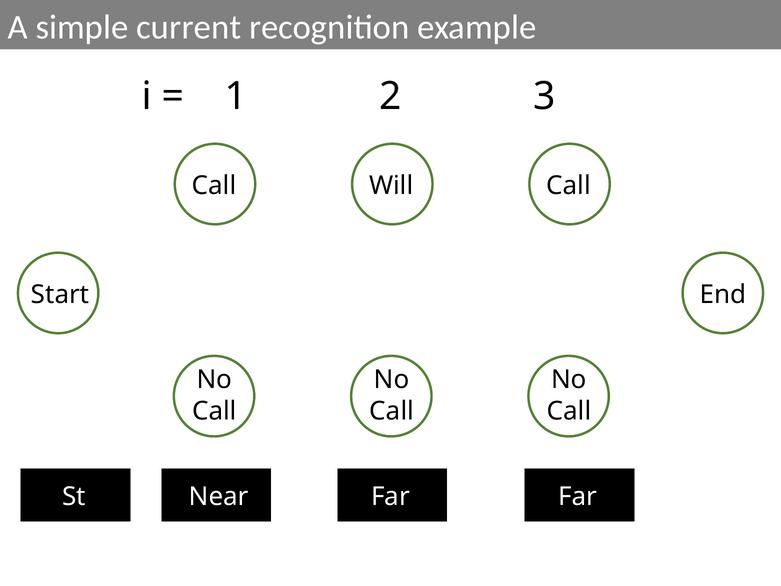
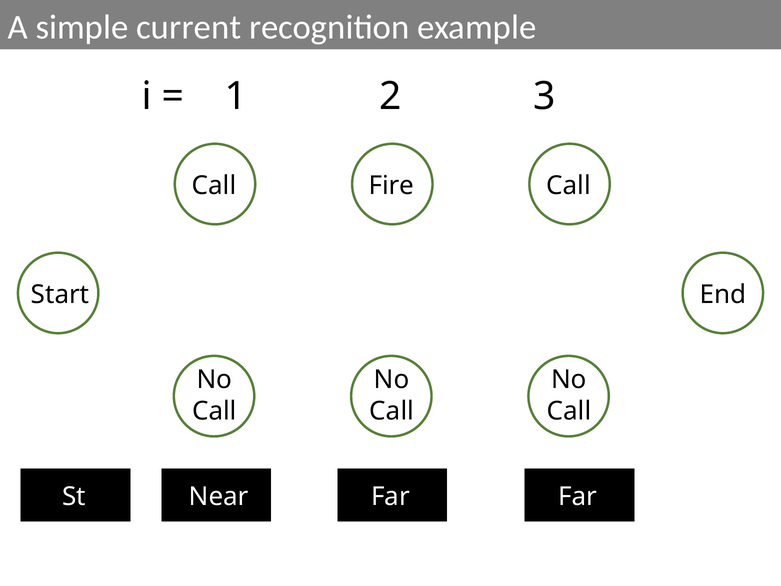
Will: Will -> Fire
